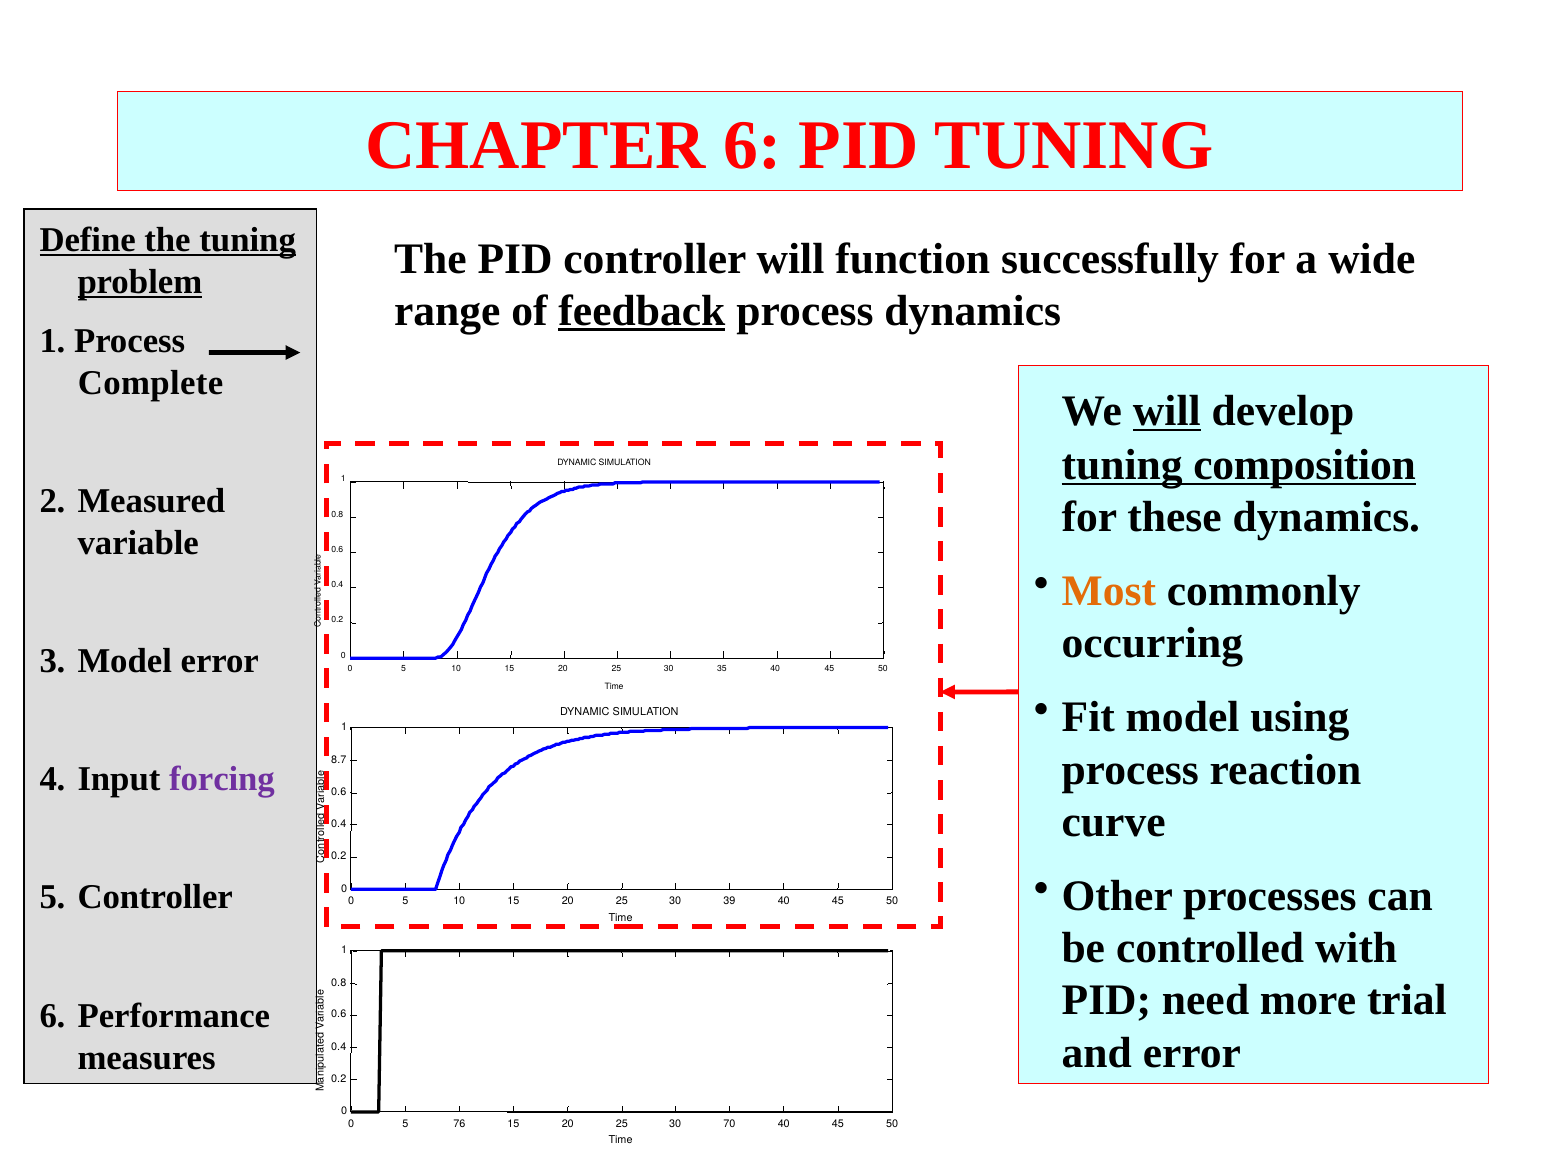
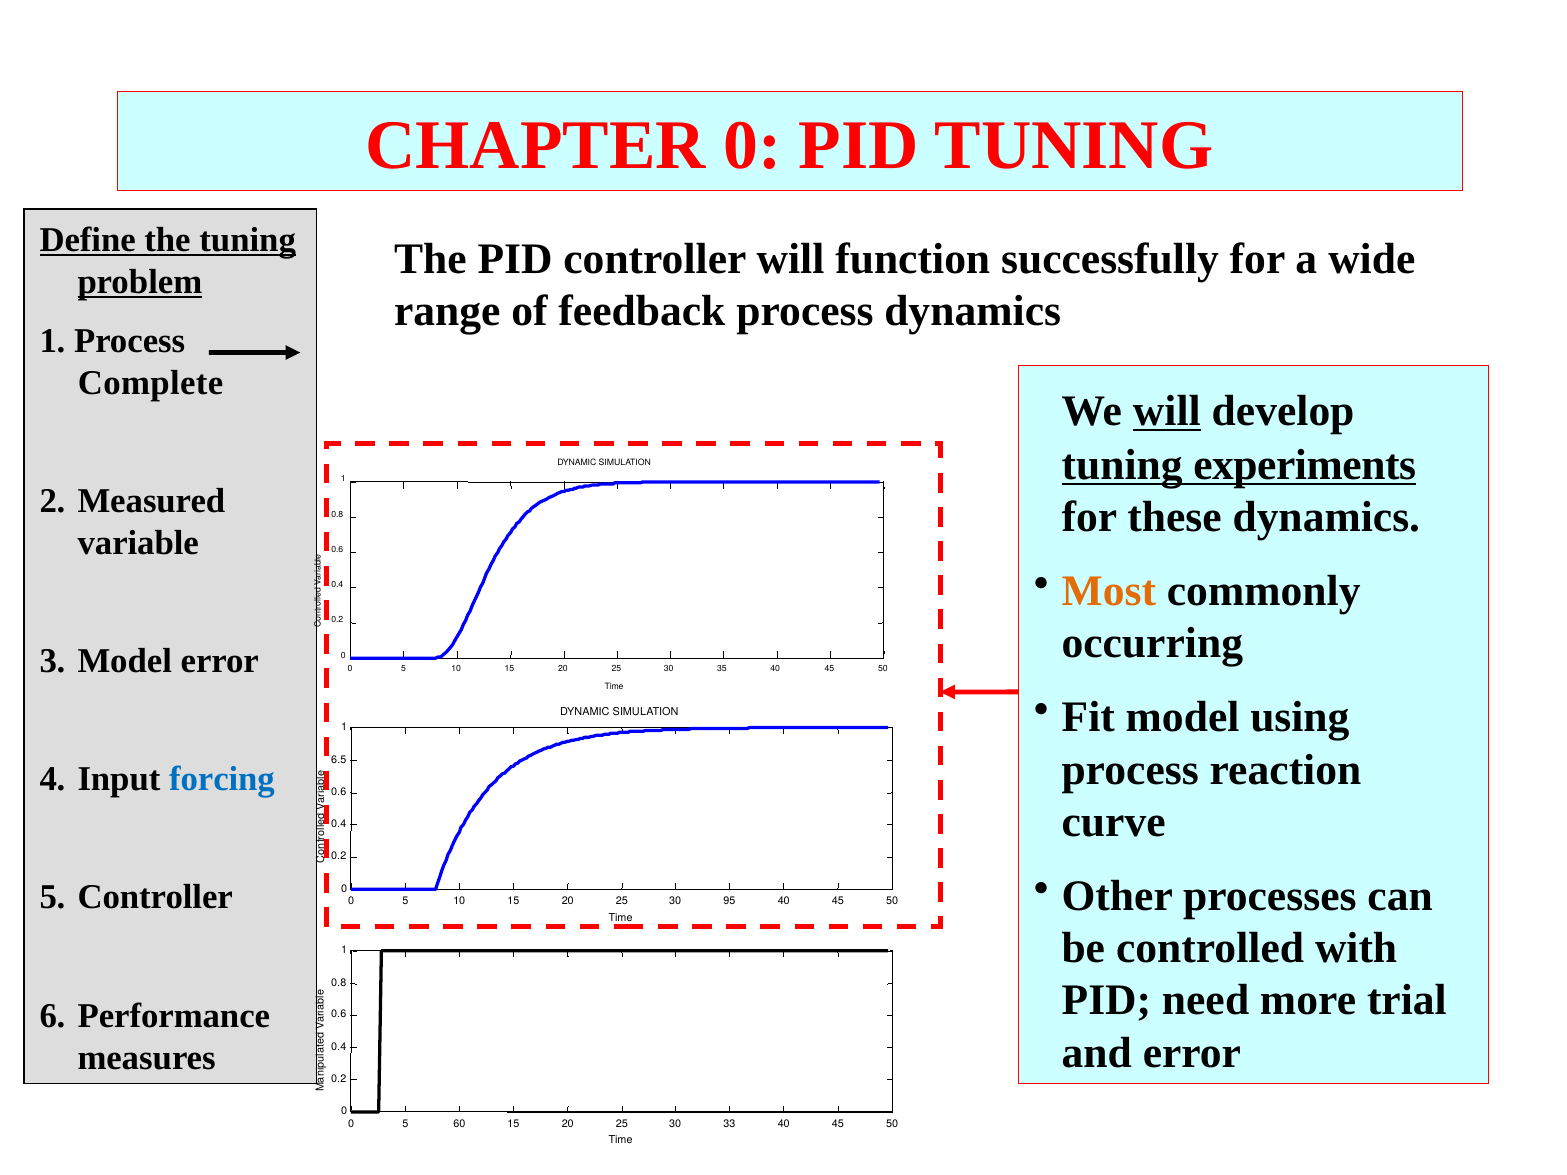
CHAPTER 6: 6 -> 0
feedback underline: present -> none
composition: composition -> experiments
8.7: 8.7 -> 6.5
forcing colour: purple -> blue
39: 39 -> 95
76: 76 -> 60
70: 70 -> 33
